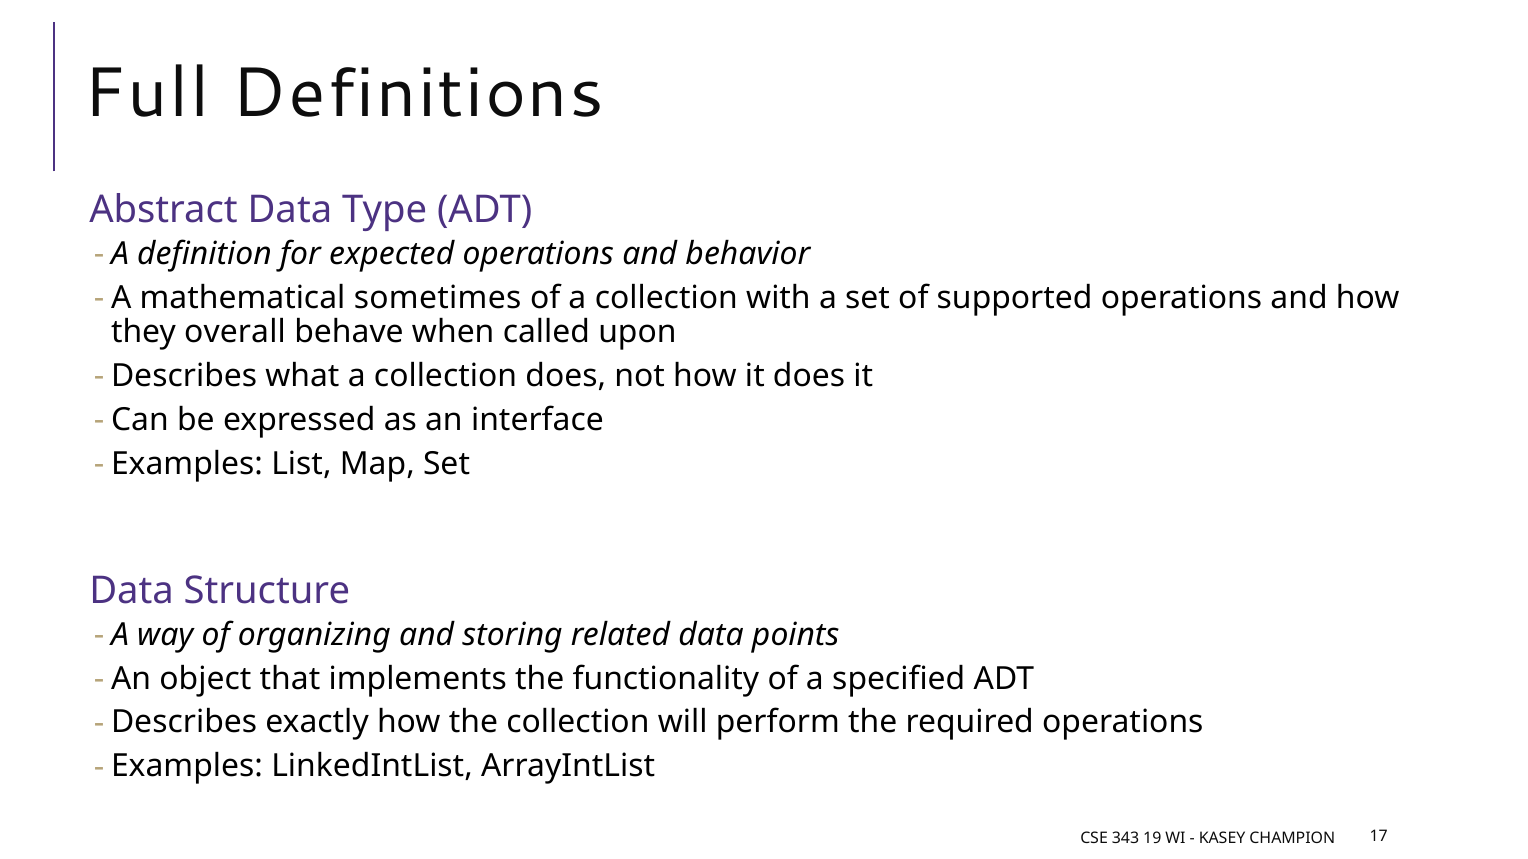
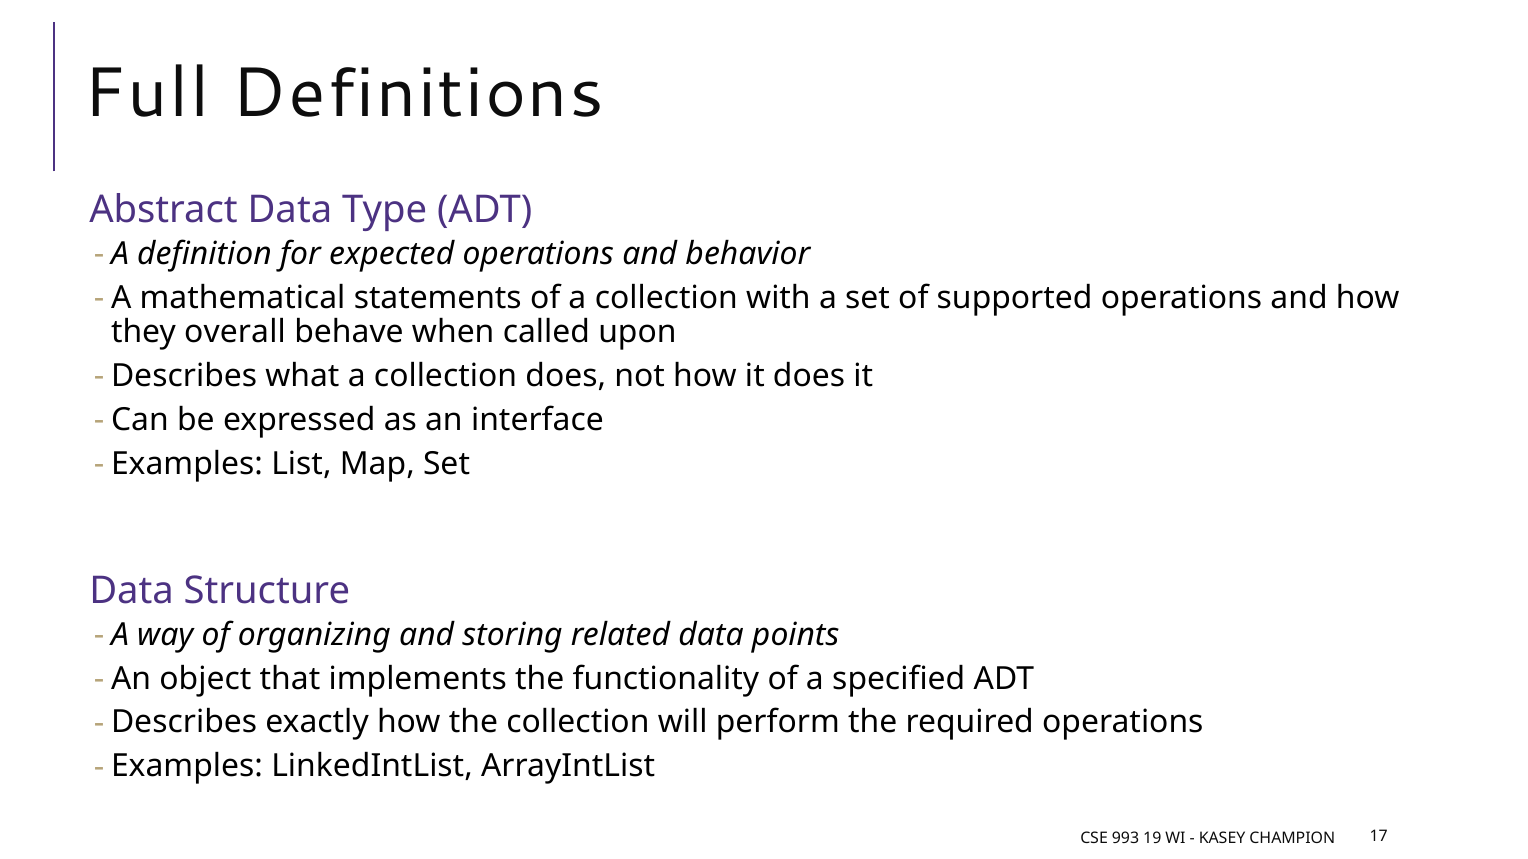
sometimes: sometimes -> statements
343: 343 -> 993
